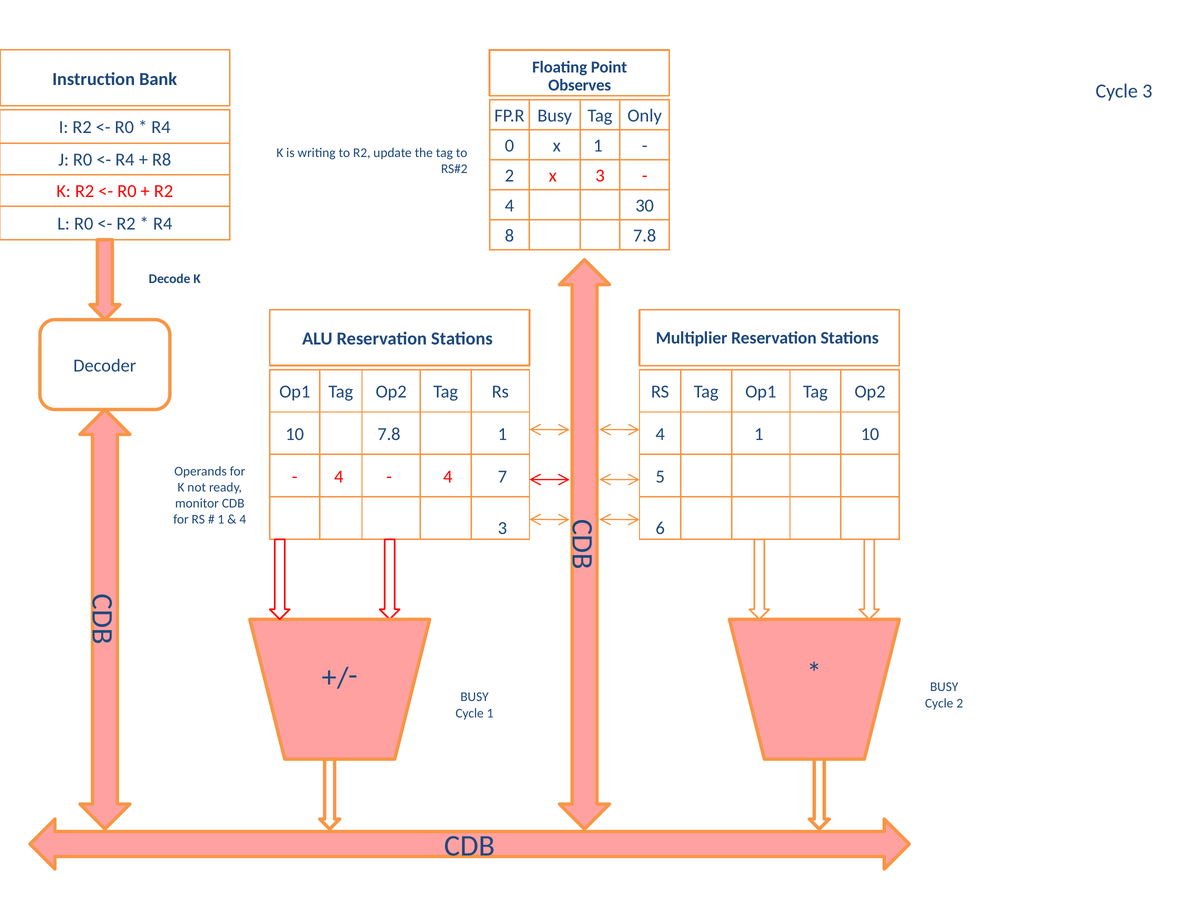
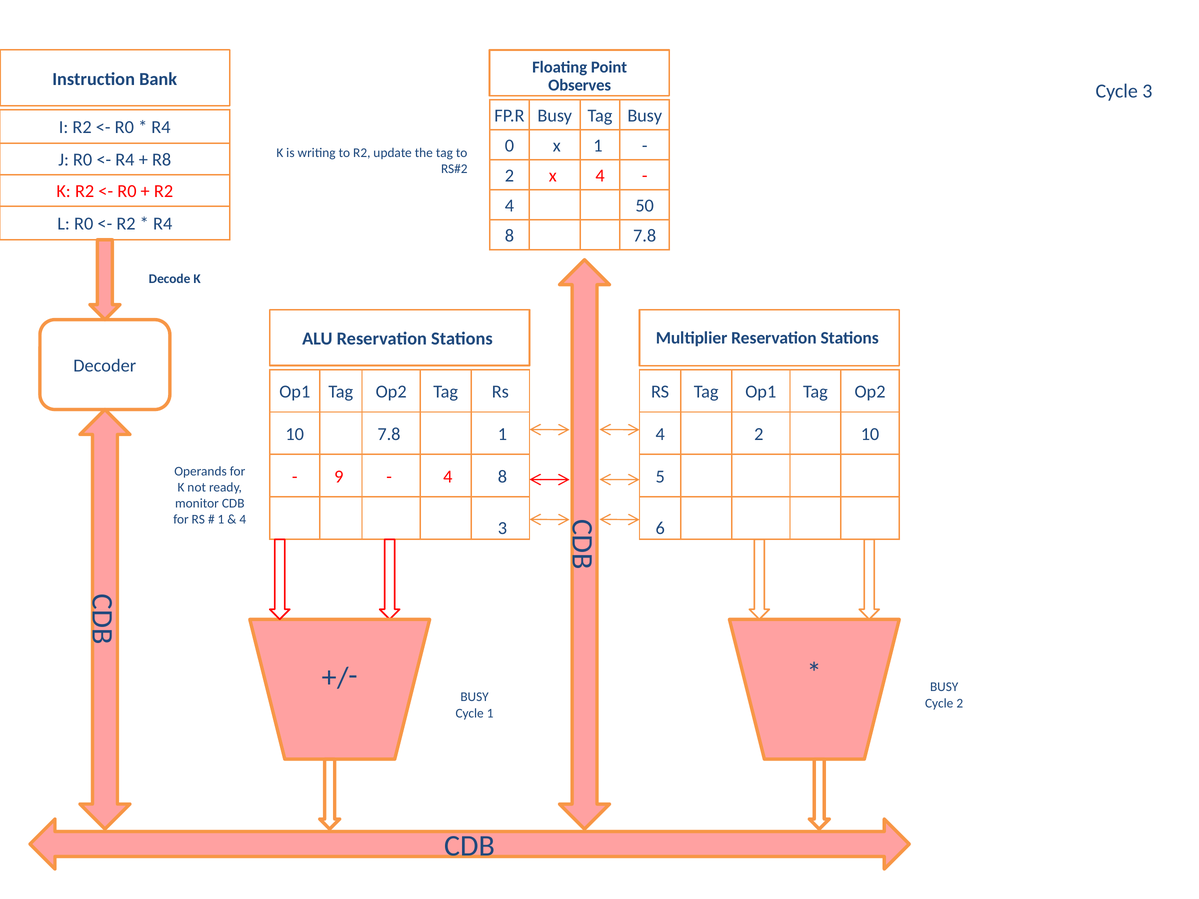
Tag Only: Only -> Busy
x 3: 3 -> 4
30: 30 -> 50
4 1: 1 -> 2
4 at (339, 477): 4 -> 9
4 7: 7 -> 8
